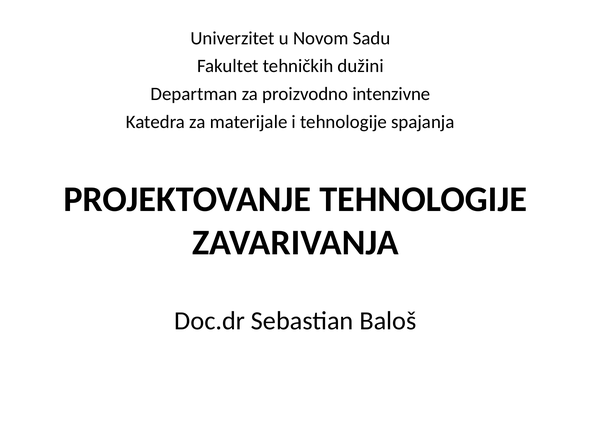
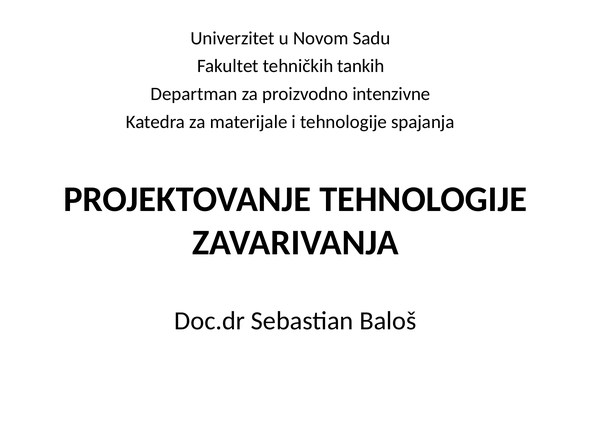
dužini: dužini -> tankih
